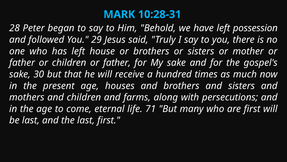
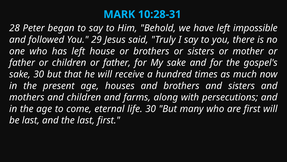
possession: possession -> impossible
life 71: 71 -> 30
